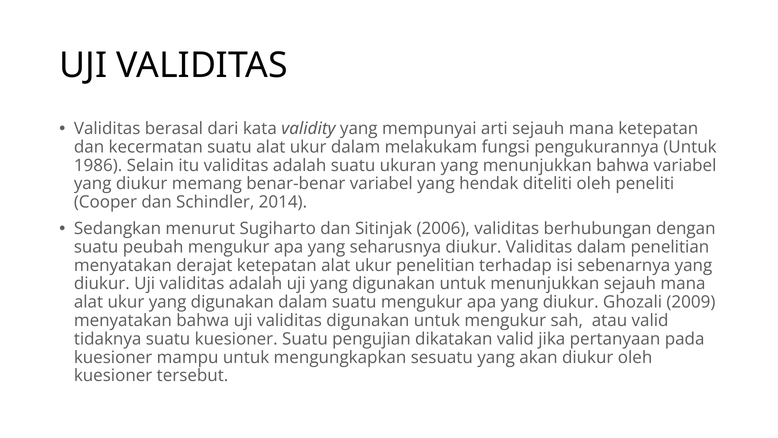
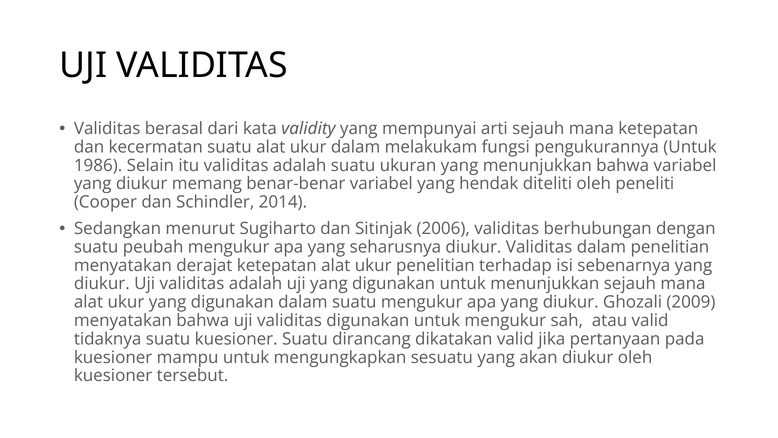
pengujian: pengujian -> dirancang
